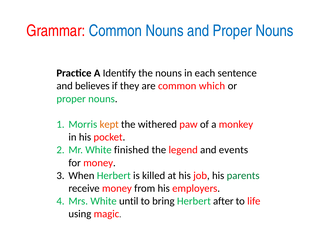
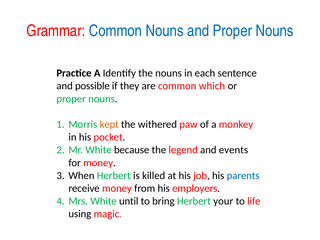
believes: believes -> possible
finished: finished -> because
parents colour: green -> blue
after: after -> your
